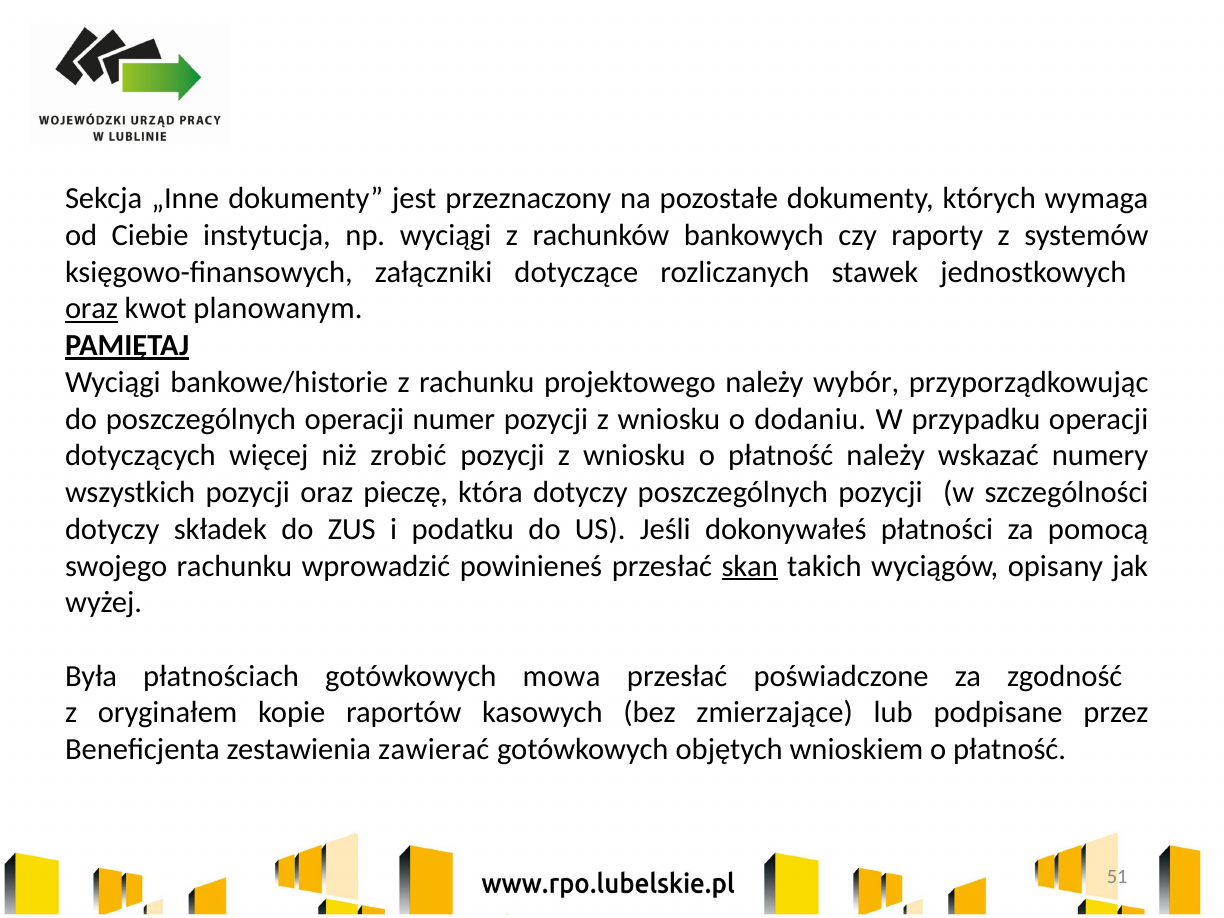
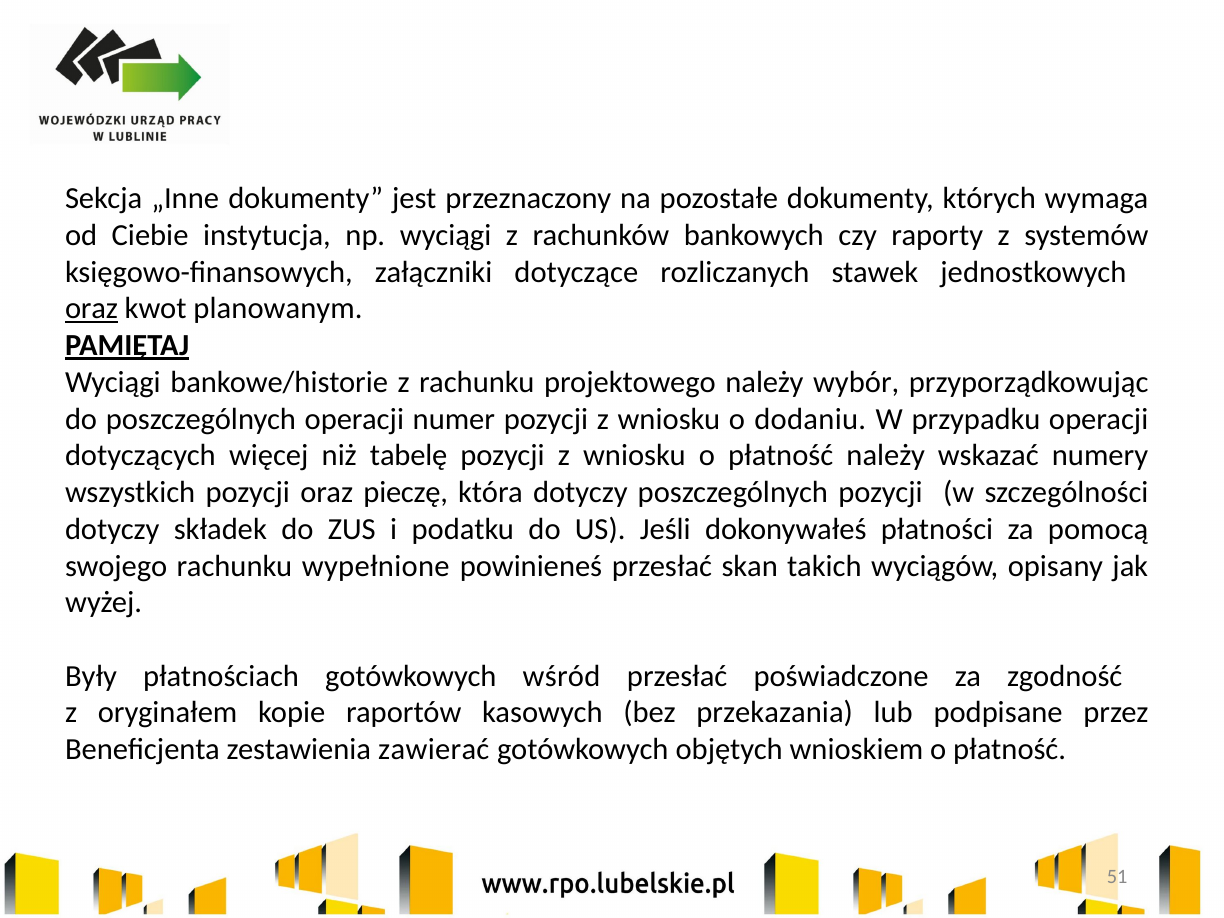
zrobić: zrobić -> tabelę
wprowadzić: wprowadzić -> wypełnione
skan underline: present -> none
Była: Była -> Były
mowa: mowa -> wśród
zmierzające: zmierzające -> przekazania
